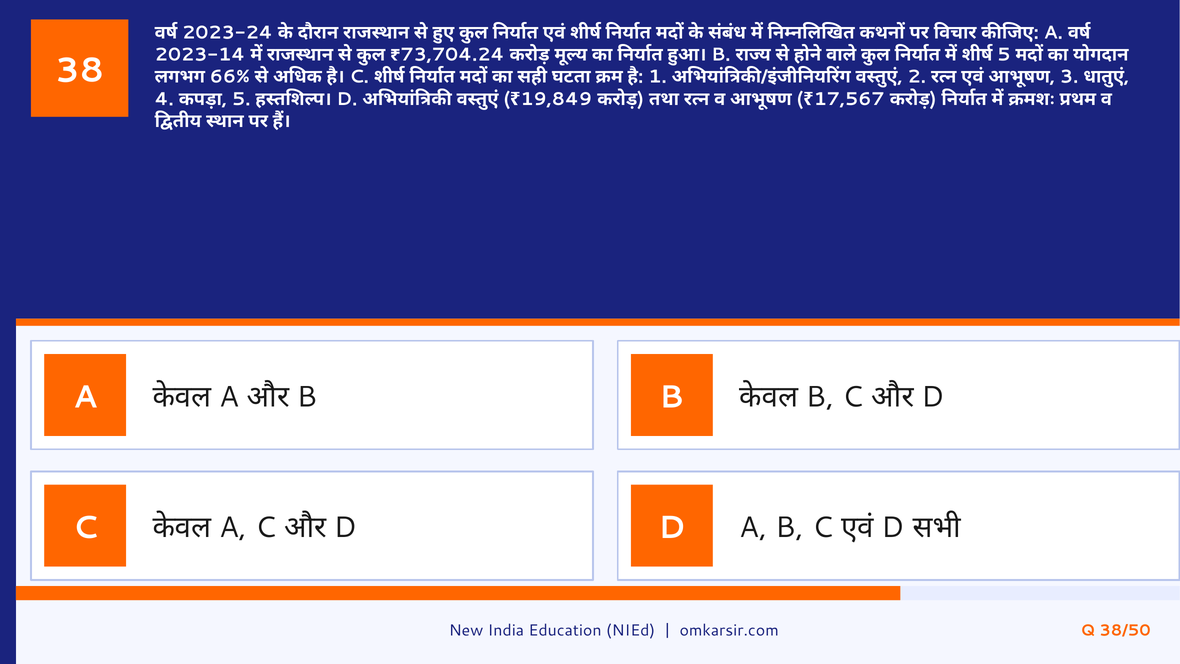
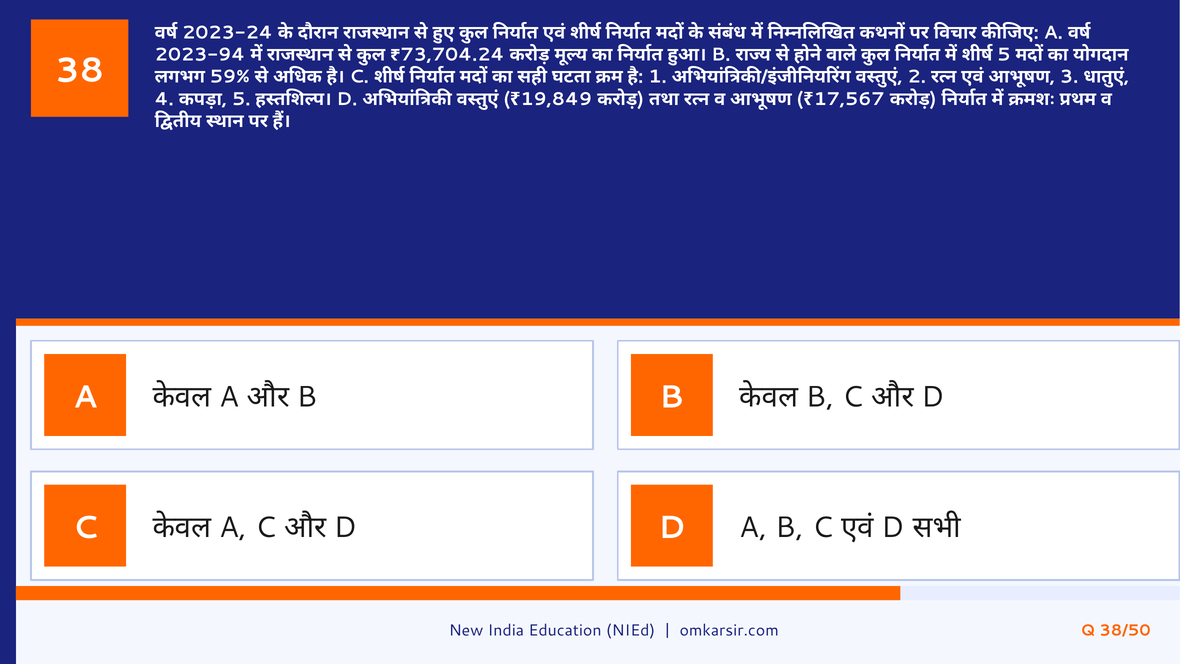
2023-14: 2023-14 -> 2023-94
66%: 66% -> 59%
